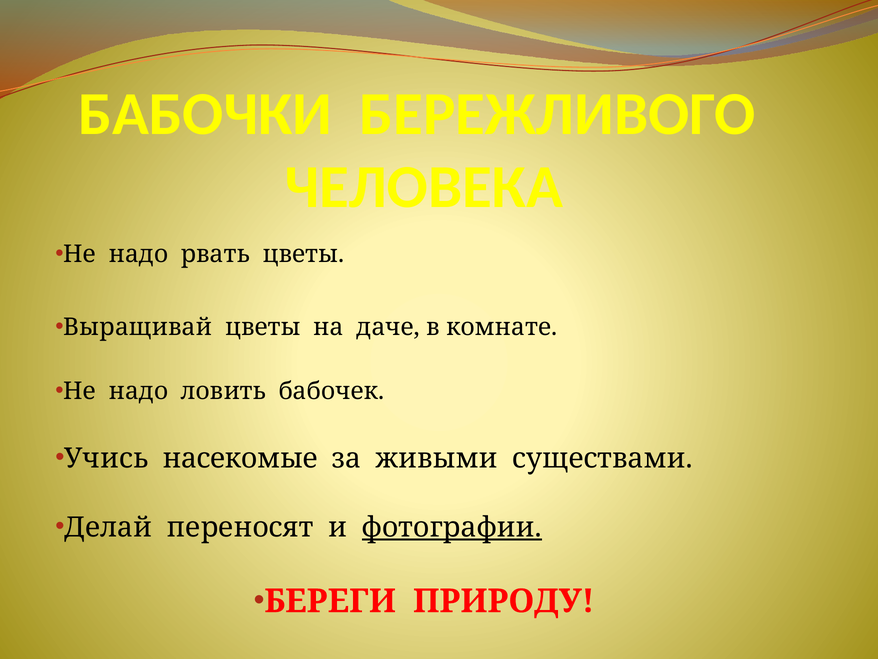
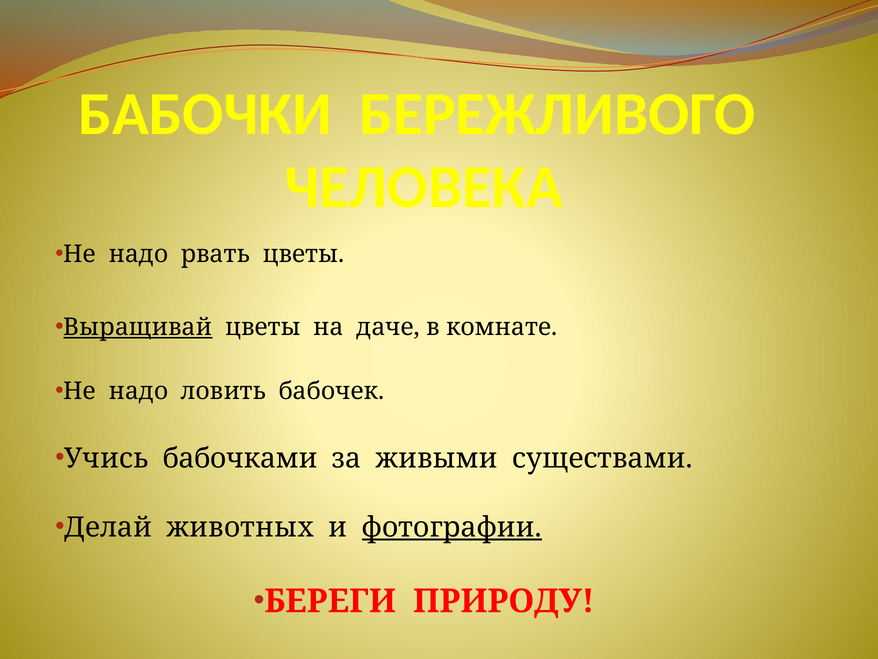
Выращивай underline: none -> present
насекомые: насекомые -> бабочками
переносят: переносят -> животных
